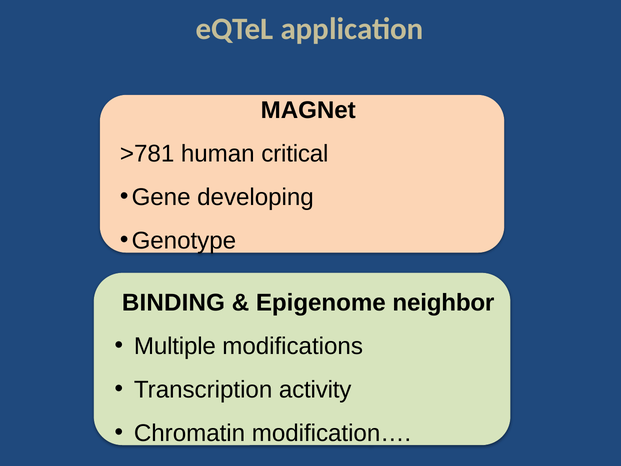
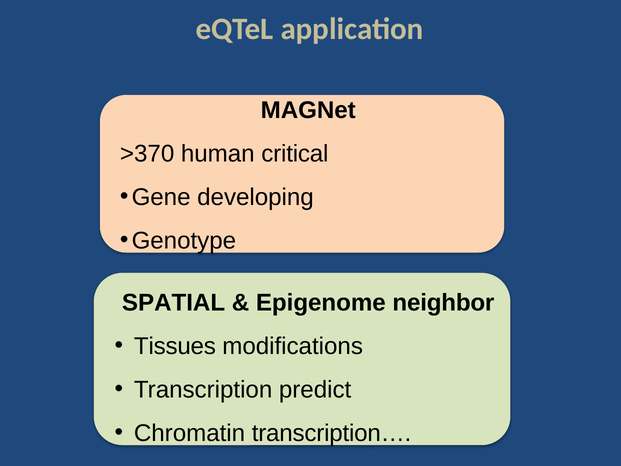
>781: >781 -> >370
BINDING: BINDING -> SPATIAL
Multiple: Multiple -> Tissues
activity: activity -> predict
modification…: modification… -> transcription…
